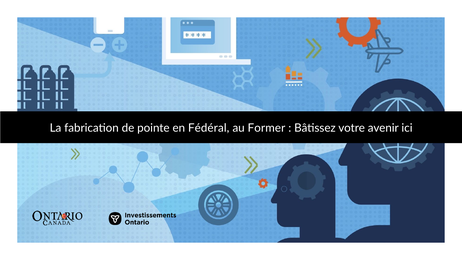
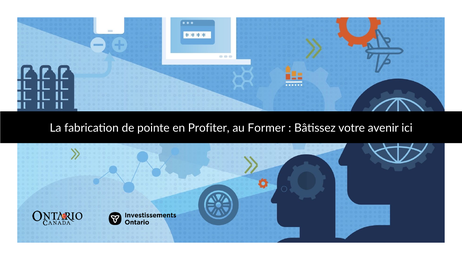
Fédéral: Fédéral -> Profiter
